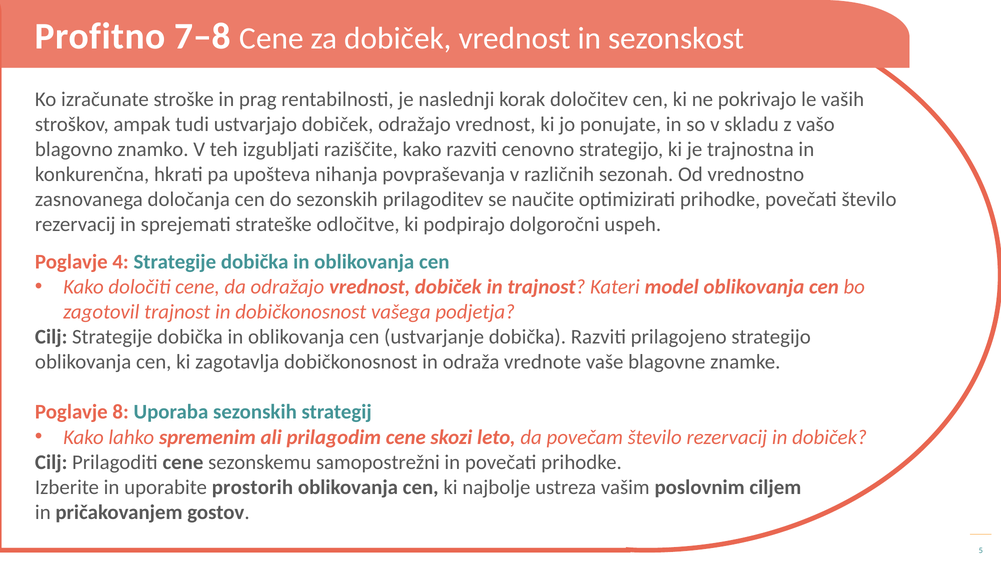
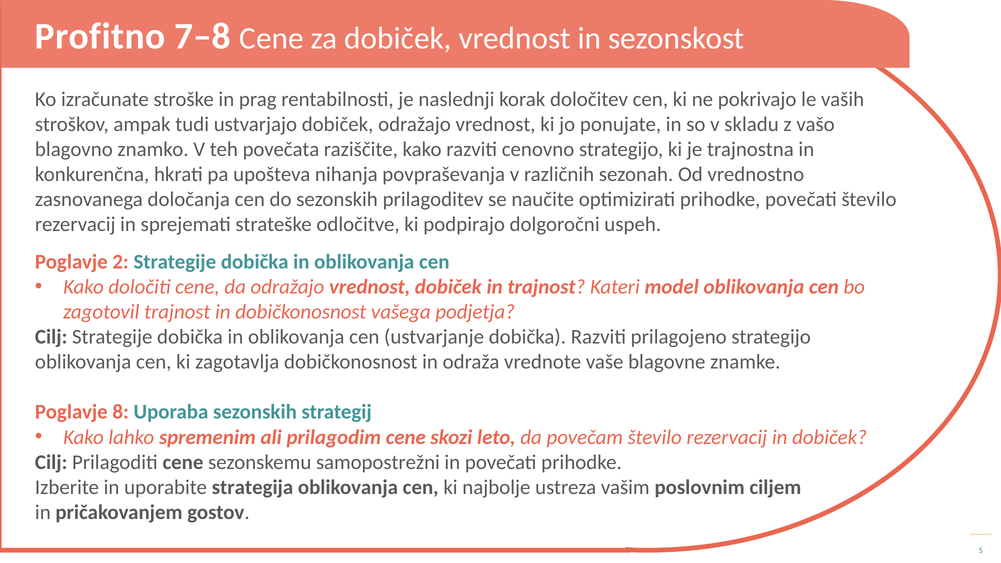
izgubljati: izgubljati -> povečata
4: 4 -> 2
prostorih: prostorih -> strategija
